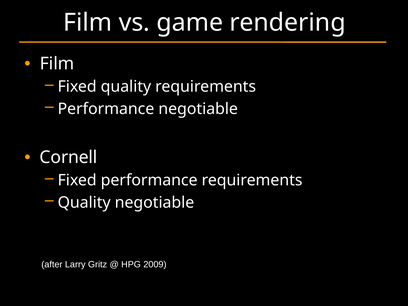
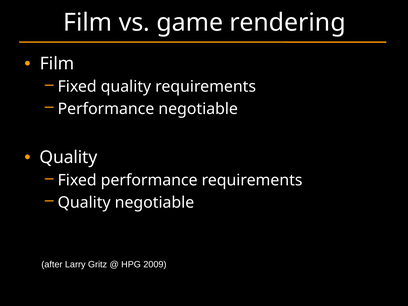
Cornell at (69, 157): Cornell -> Quality
